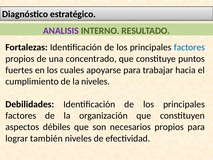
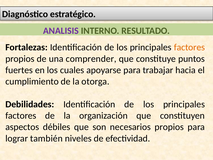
factores at (189, 47) colour: blue -> orange
concentrado: concentrado -> comprender
la niveles: niveles -> otorga
